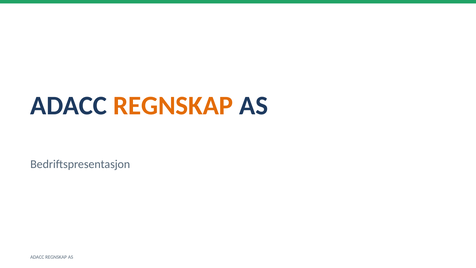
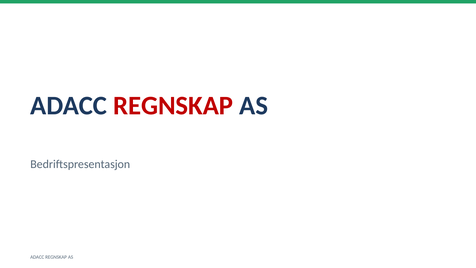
REGNSKAP at (173, 106) colour: orange -> red
